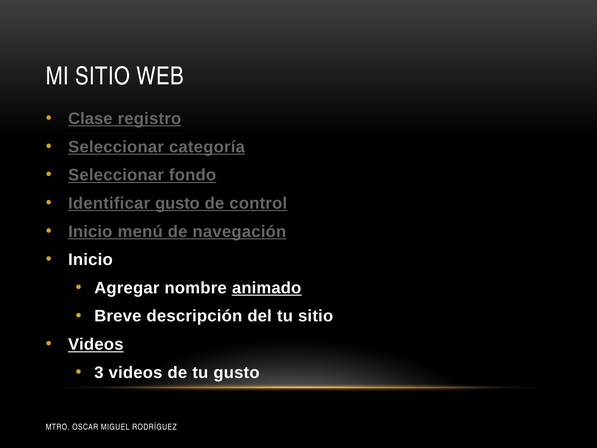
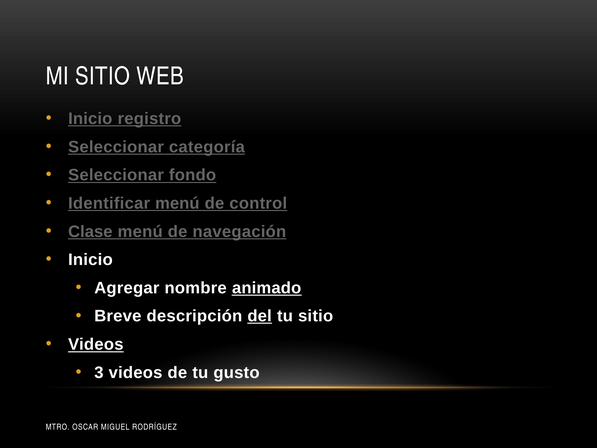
Clase at (90, 119): Clase -> Inicio
Identificar gusto: gusto -> menú
Inicio at (90, 231): Inicio -> Clase
del underline: none -> present
